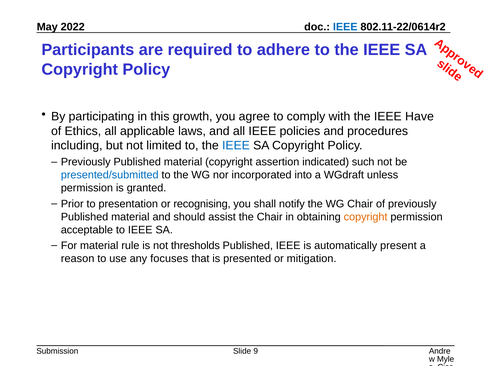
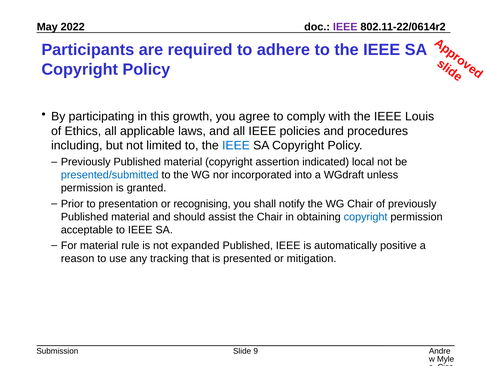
IEEE at (345, 27) colour: blue -> purple
Have: Have -> Louis
such: such -> local
copyright at (366, 216) colour: orange -> blue
thresholds: thresholds -> expanded
present: present -> positive
focuses: focuses -> tracking
